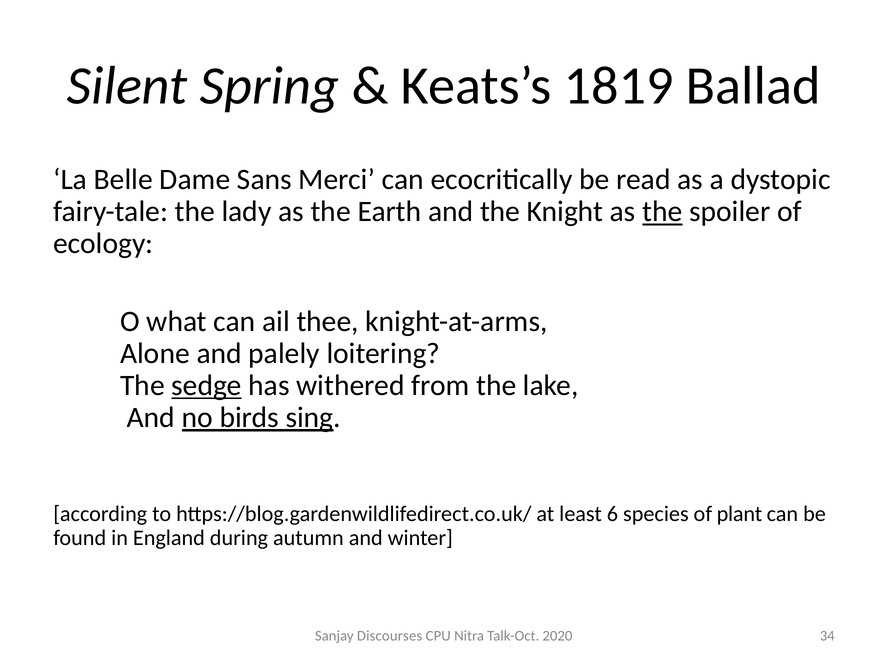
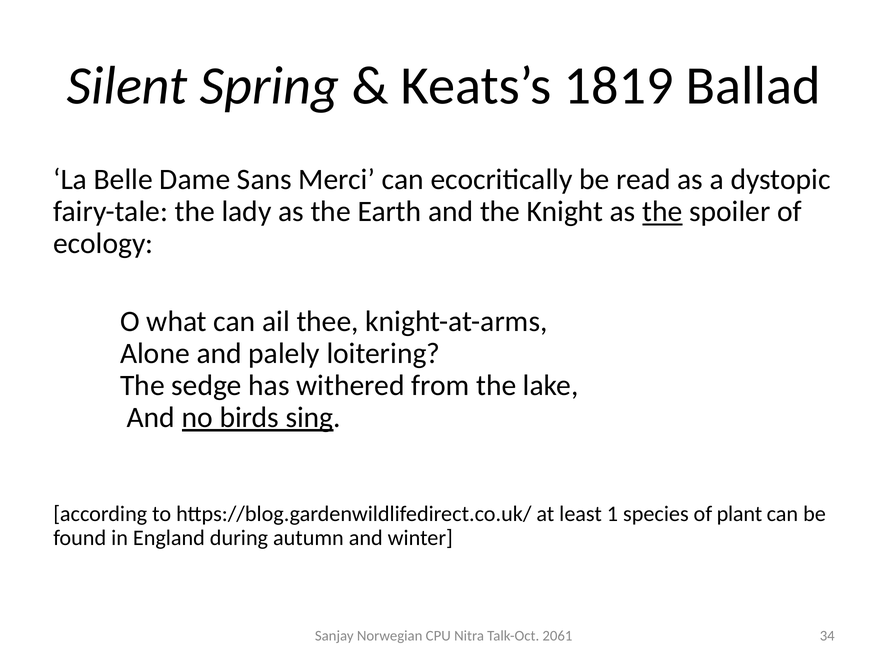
sedge underline: present -> none
6: 6 -> 1
Discourses: Discourses -> Norwegian
2020: 2020 -> 2061
